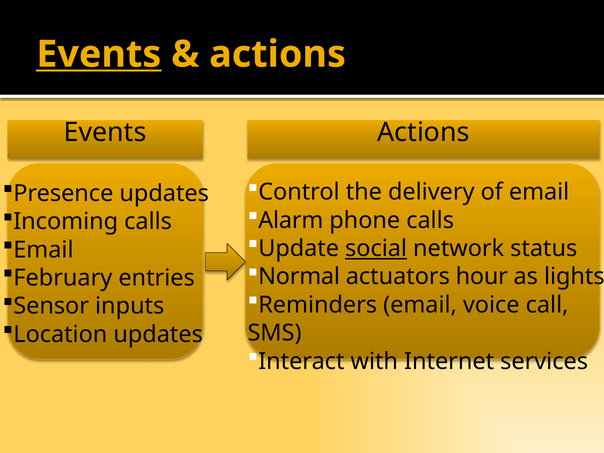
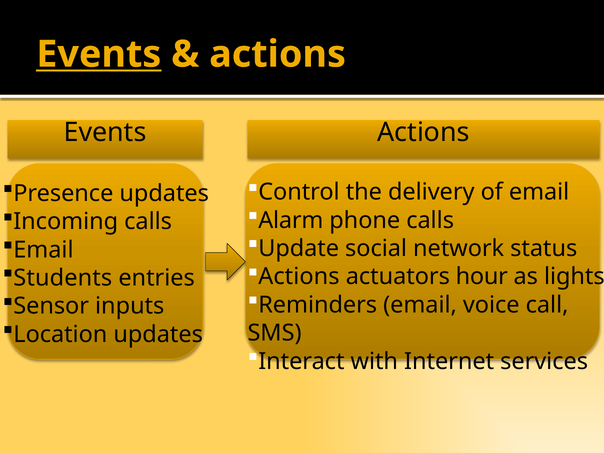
social underline: present -> none
Normal at (299, 277): Normal -> Actions
February: February -> Students
